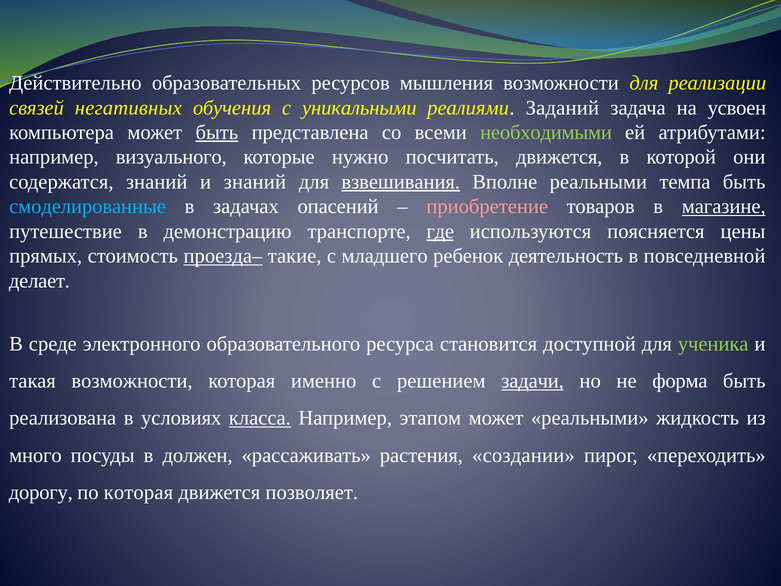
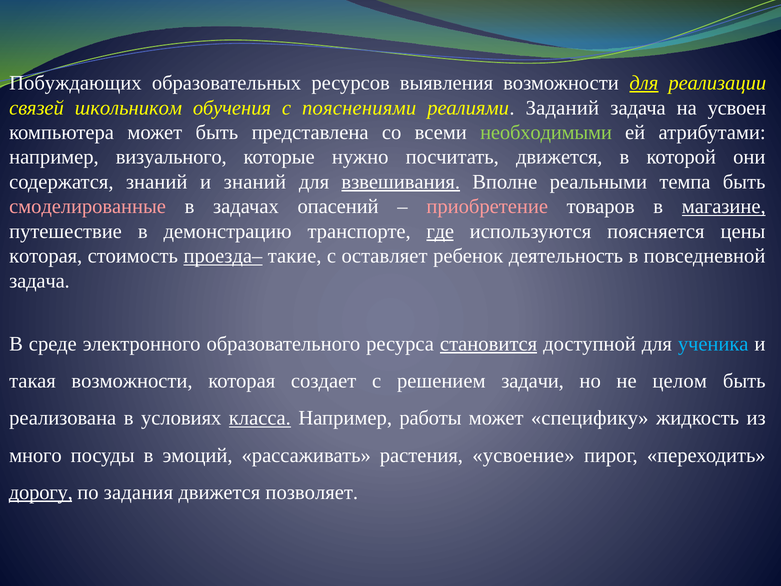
Действительно: Действительно -> Побуждающих
мышления: мышления -> выявления
для at (644, 83) underline: none -> present
негативных: негативных -> школьником
уникальными: уникальными -> пояснениями
быть at (217, 132) underline: present -> none
смоделированные colour: light blue -> pink
прямых at (46, 256): прямых -> которая
младшего: младшего -> оставляет
делает at (39, 281): делает -> задача
становится underline: none -> present
ученика colour: light green -> light blue
именно: именно -> создает
задачи underline: present -> none
форма: форма -> целом
этапом: этапом -> работы
может реальными: реальными -> специфику
должен: должен -> эмоций
создании: создании -> усвоение
дорогу underline: none -> present
по которая: которая -> задания
